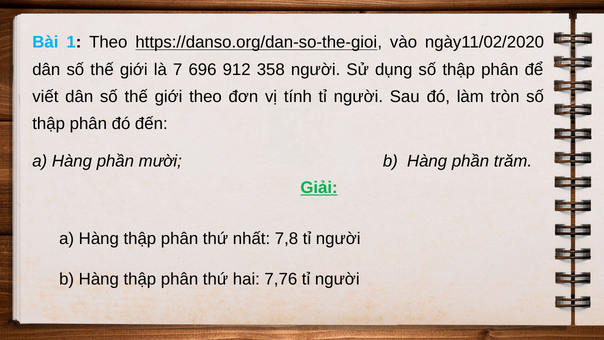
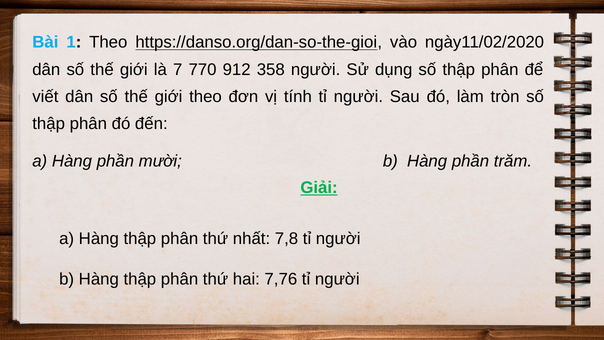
696: 696 -> 770
